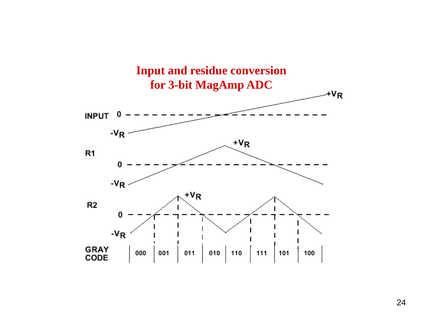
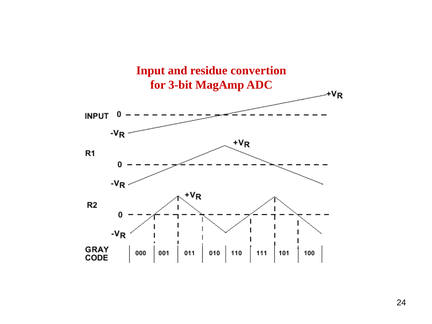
conversion: conversion -> convertion
